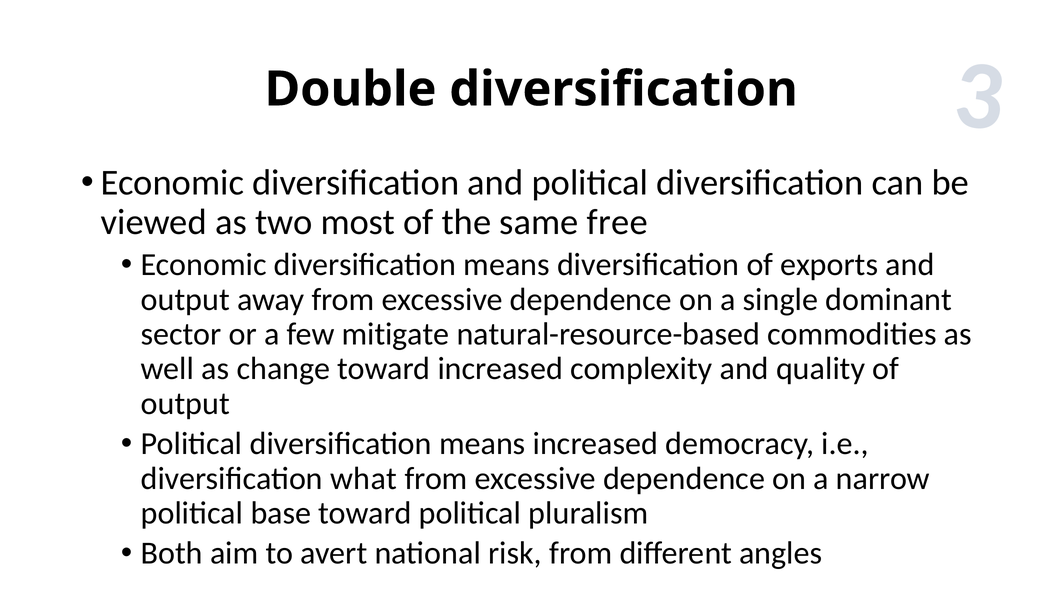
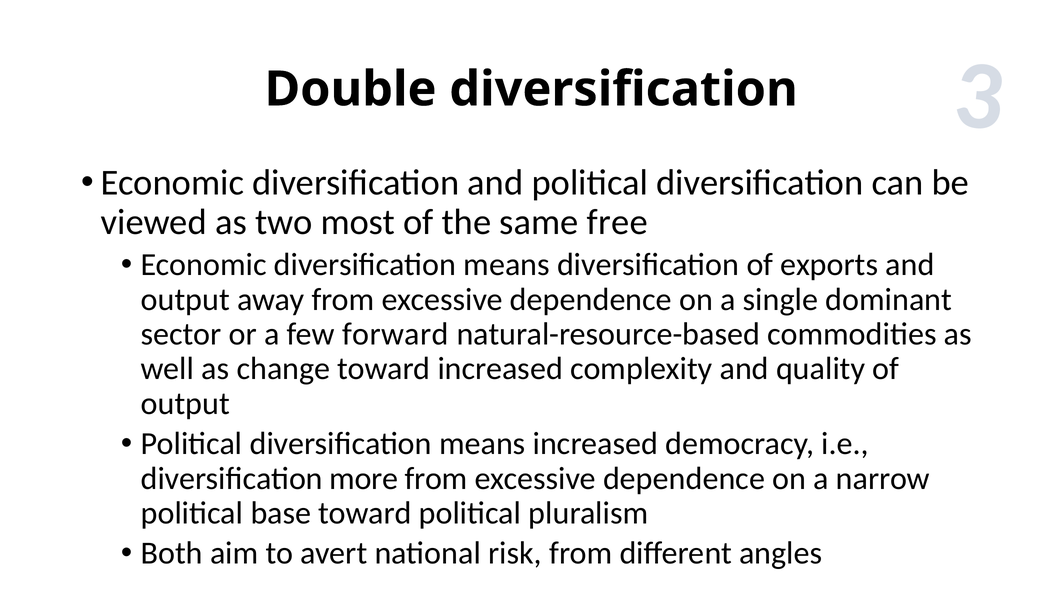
mitigate: mitigate -> forward
what: what -> more
